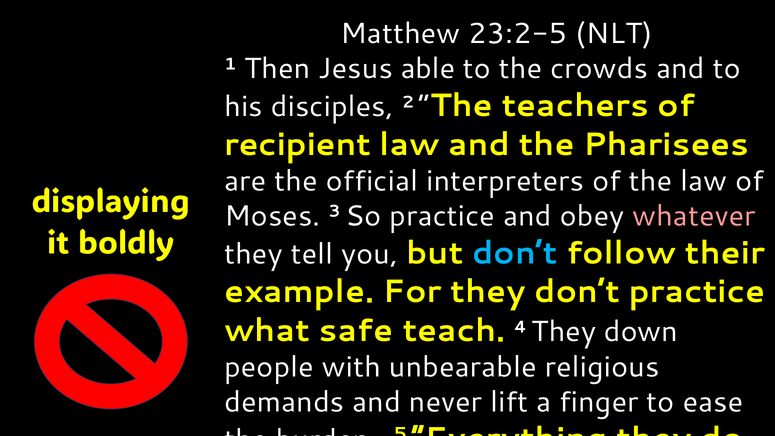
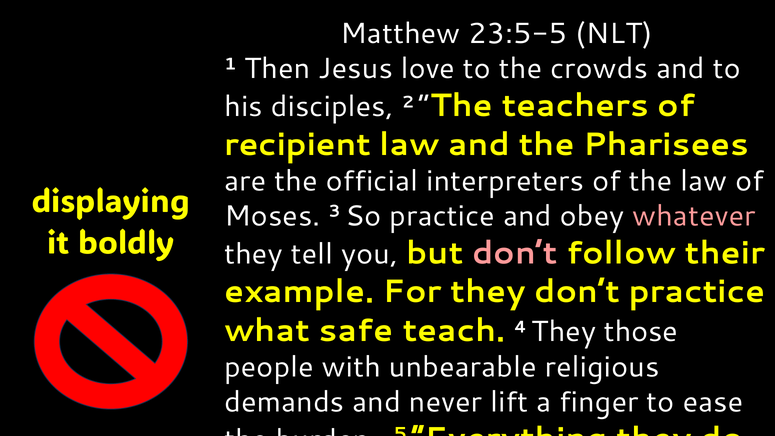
23:2-5: 23:2-5 -> 23:5-5
able: able -> love
don’t at (515, 253) colour: light blue -> pink
down: down -> those
